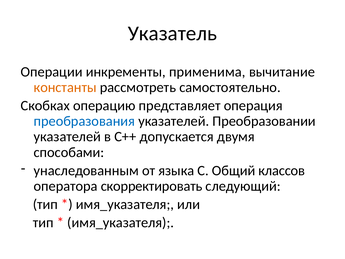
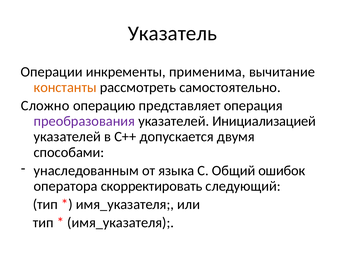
Скобках: Скобках -> Сложно
преобразования colour: blue -> purple
Преобразовании: Преобразовании -> Инициализацией
классов: классов -> ошибок
